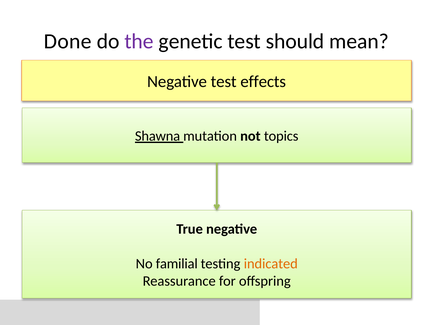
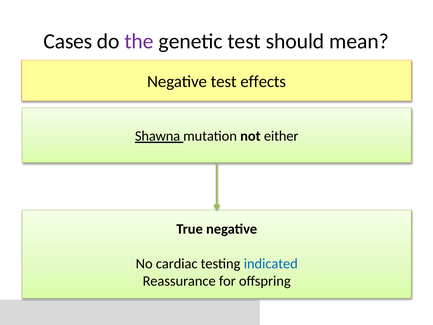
Done: Done -> Cases
topics: topics -> either
familial: familial -> cardiac
indicated colour: orange -> blue
